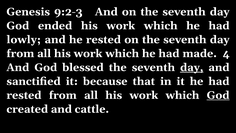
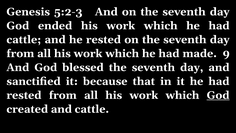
9:2-3: 9:2-3 -> 5:2-3
lowly at (24, 40): lowly -> cattle
4: 4 -> 9
day at (192, 67) underline: present -> none
